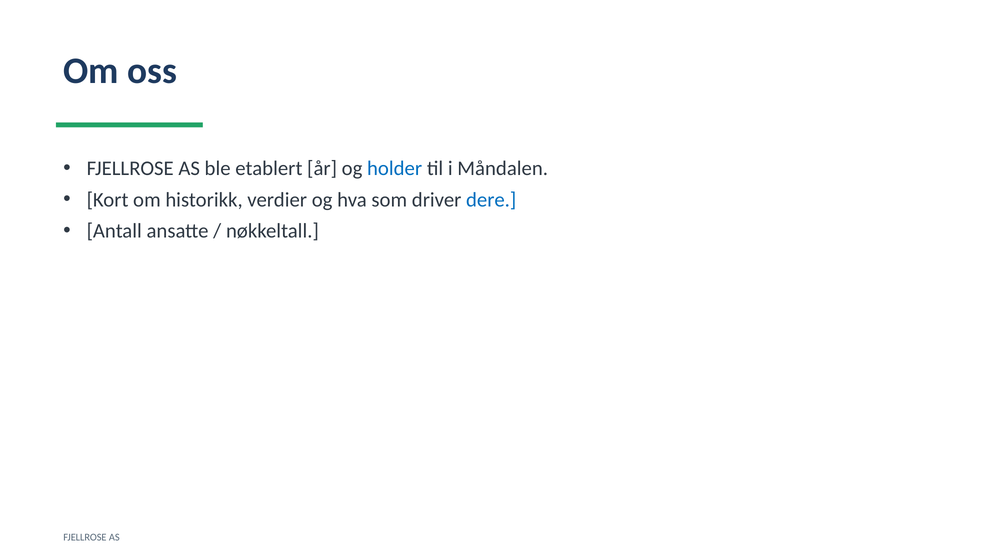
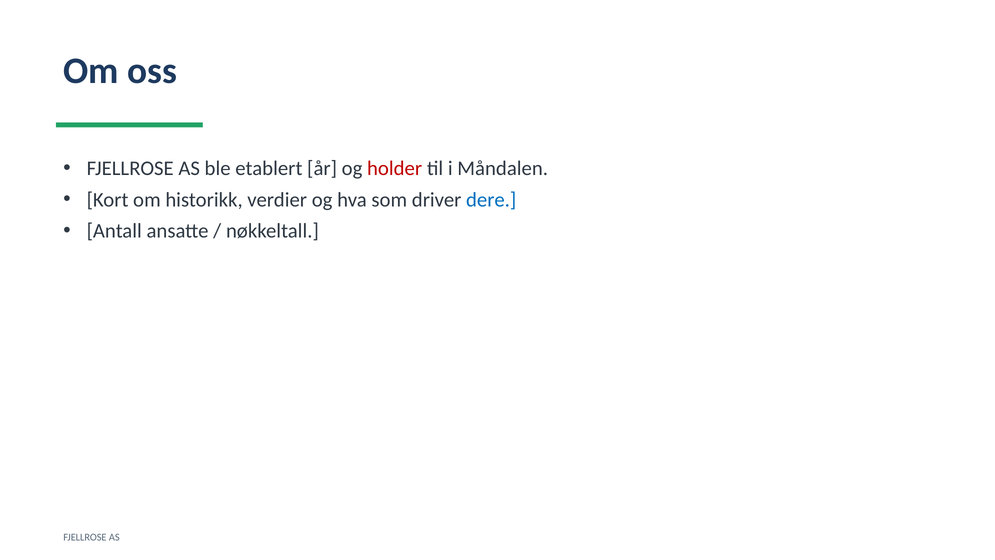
holder colour: blue -> red
